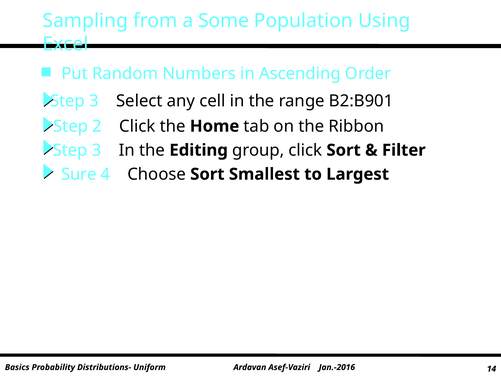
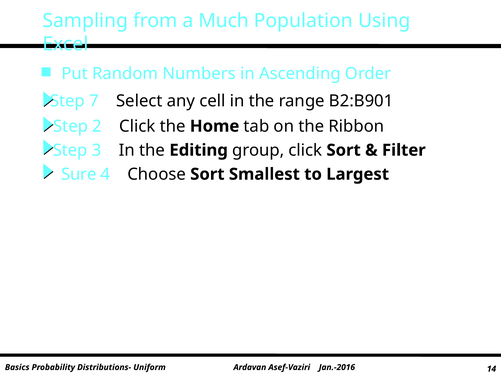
Some: Some -> Much
3 at (94, 101): 3 -> 7
